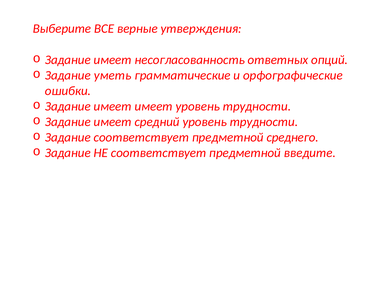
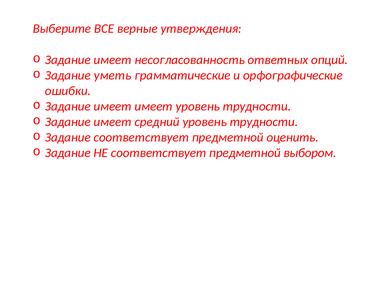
среднего: среднего -> оценить
введите: введите -> выбором
